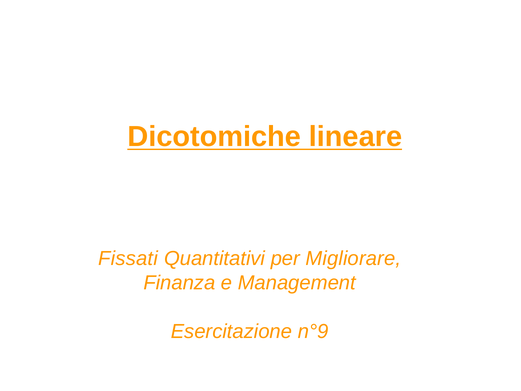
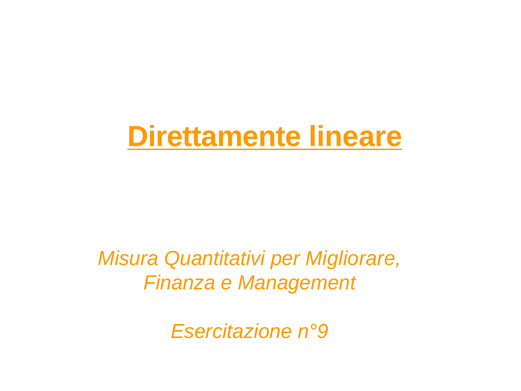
Dicotomiche: Dicotomiche -> Direttamente
Fissati: Fissati -> Misura
